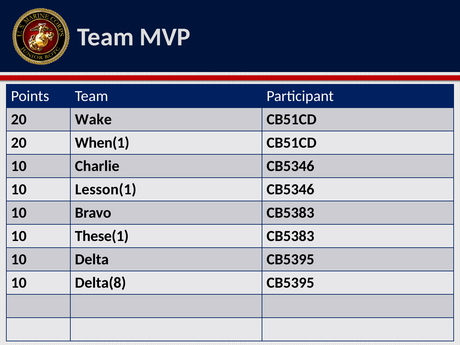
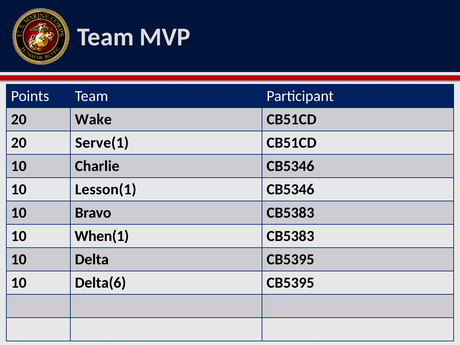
When(1: When(1 -> Serve(1
These(1: These(1 -> When(1
Delta(8: Delta(8 -> Delta(6
